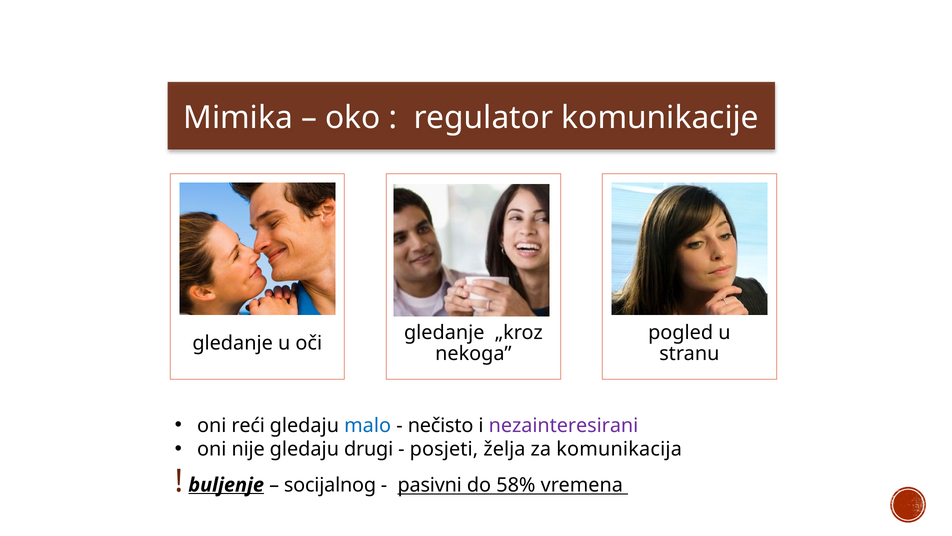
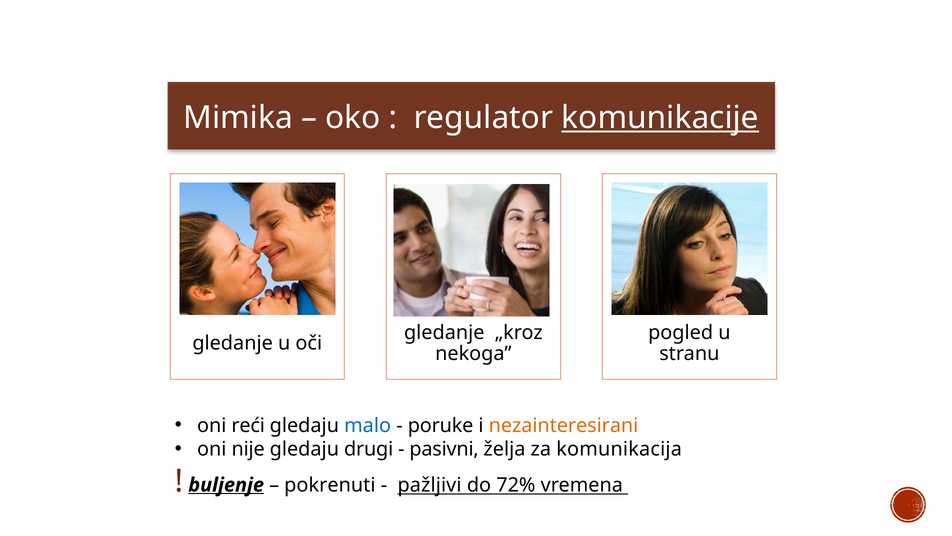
komunikacije underline: none -> present
nečisto: nečisto -> poruke
nezainteresirani colour: purple -> orange
posjeti: posjeti -> pasivni
socijalnog: socijalnog -> pokrenuti
pasivni: pasivni -> pažljivi
58%: 58% -> 72%
